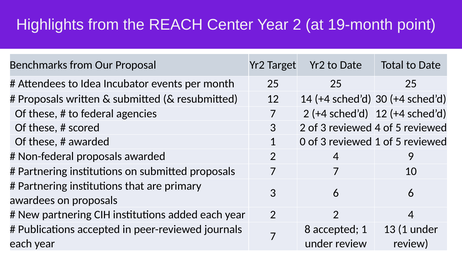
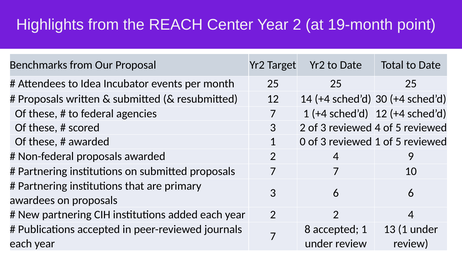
7 2: 2 -> 1
